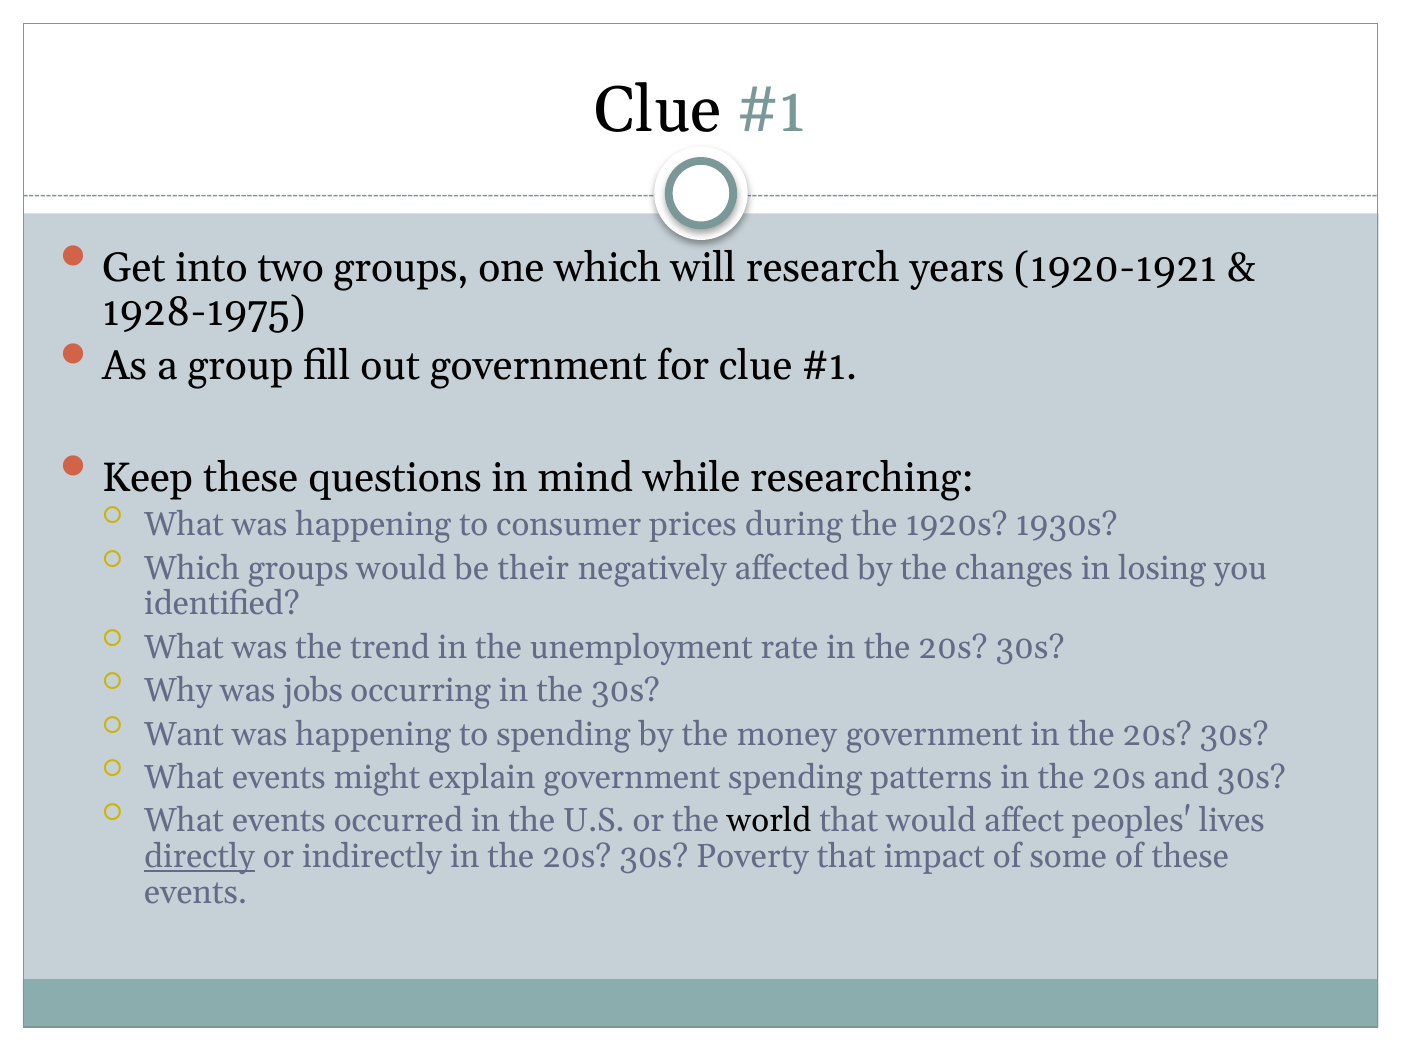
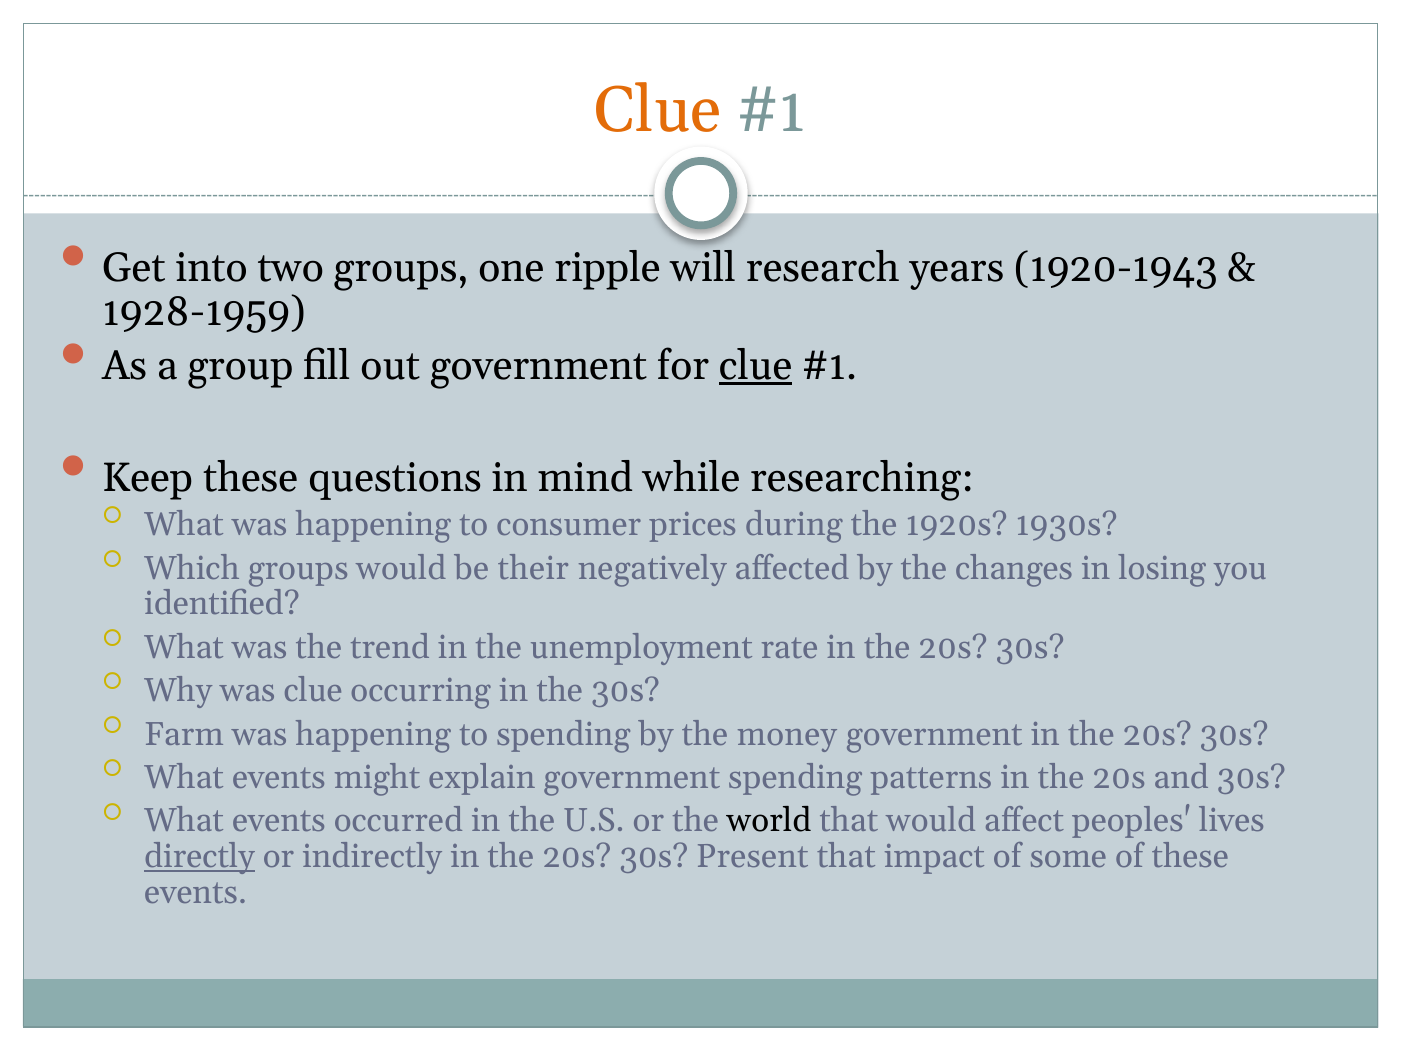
Clue at (658, 110) colour: black -> orange
one which: which -> ripple
1920-1921: 1920-1921 -> 1920-1943
1928-1975: 1928-1975 -> 1928-1959
clue at (756, 366) underline: none -> present
was jobs: jobs -> clue
Want: Want -> Farm
Poverty: Poverty -> Present
